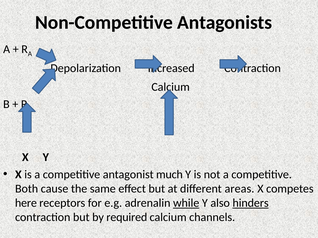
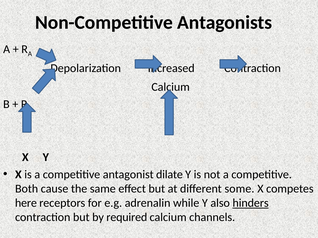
much: much -> dilate
areas: areas -> some
while underline: present -> none
